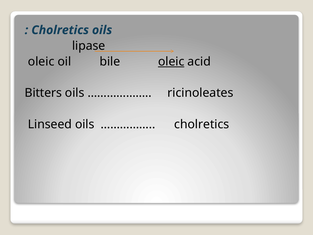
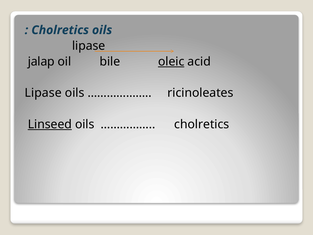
oleic at (41, 61): oleic -> jalap
Bitters at (43, 93): Bitters -> Lipase
Linseed underline: none -> present
